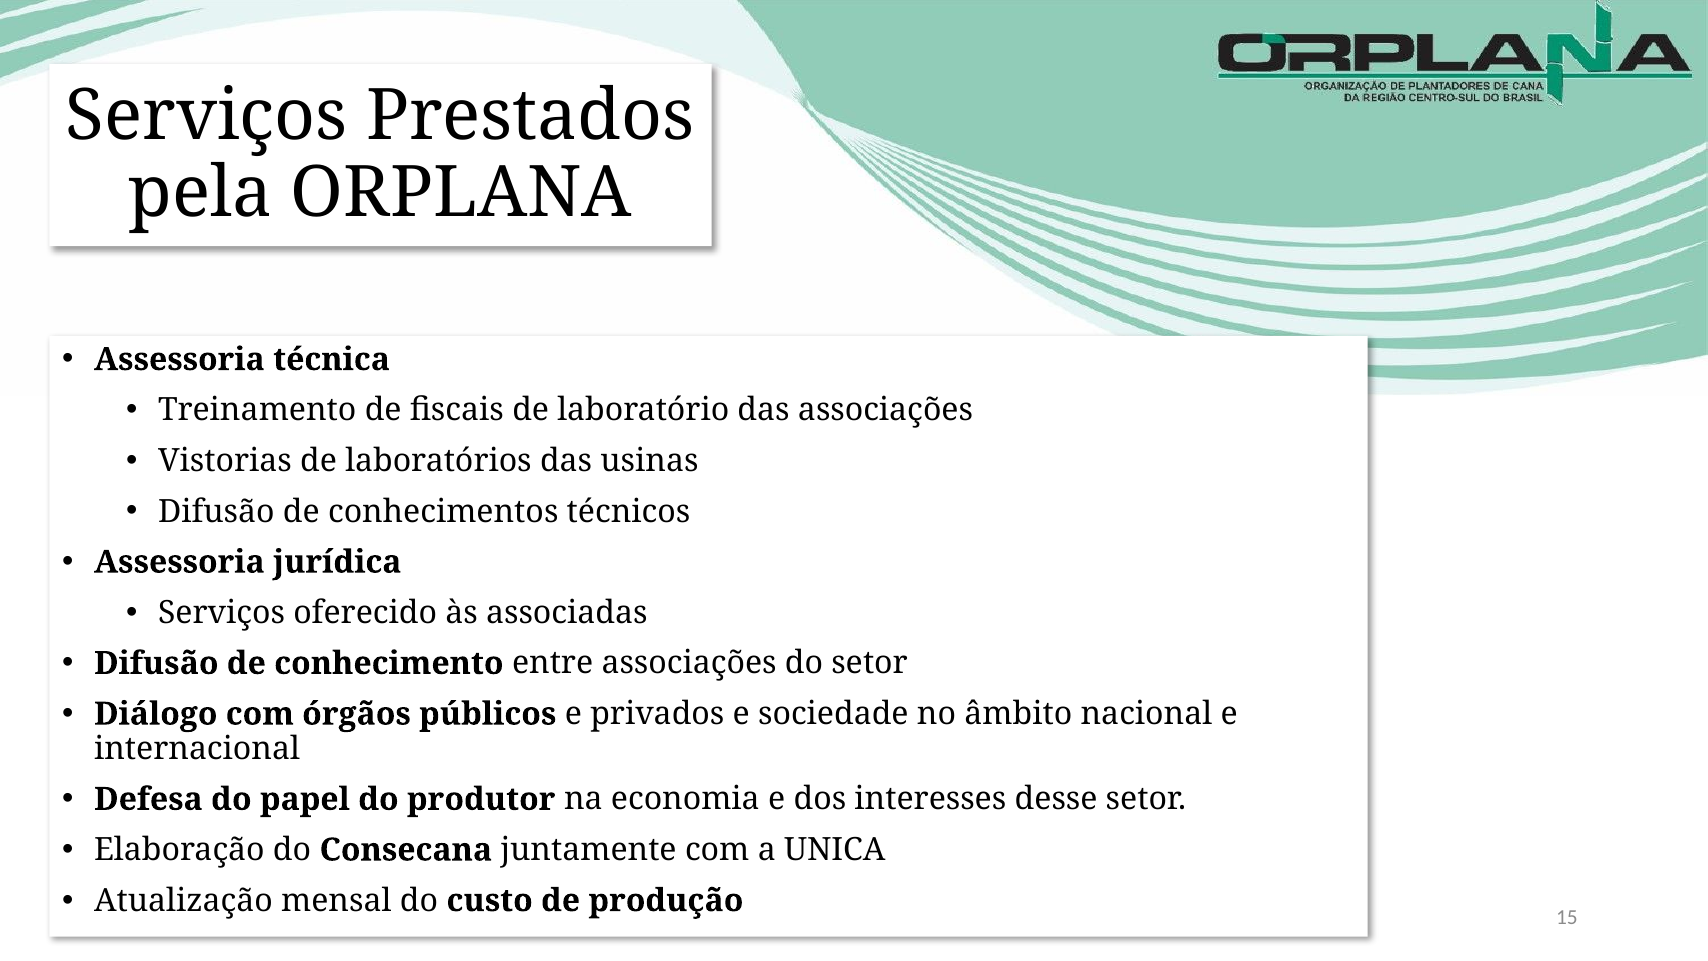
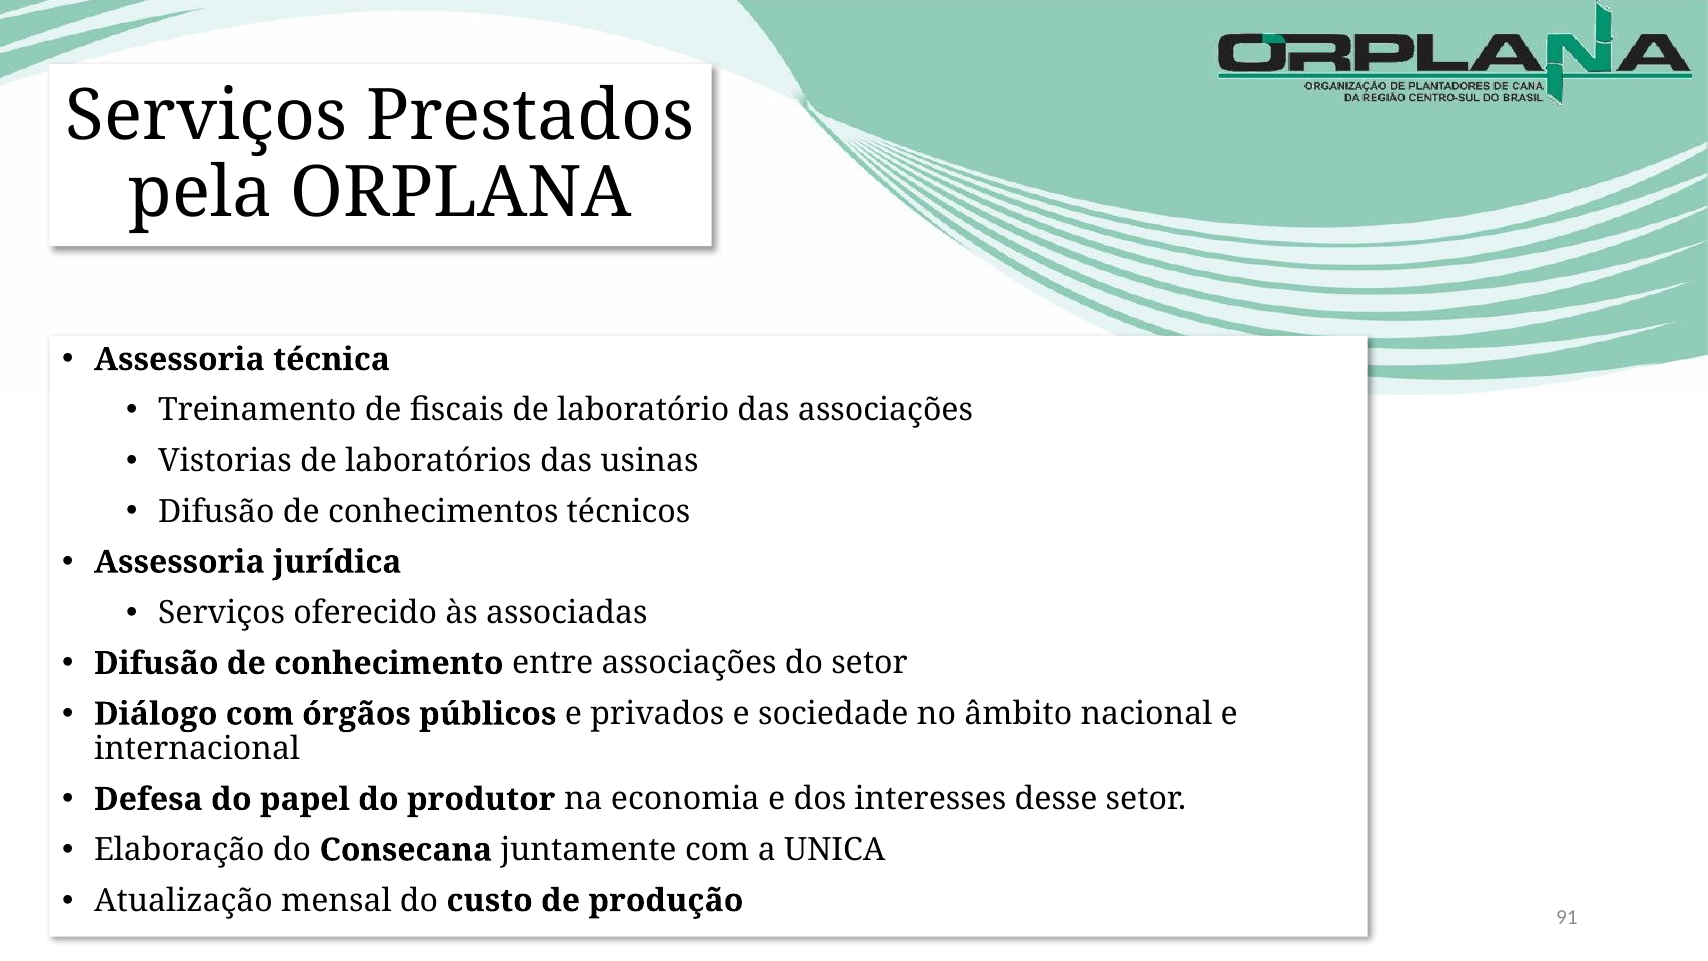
15: 15 -> 91
